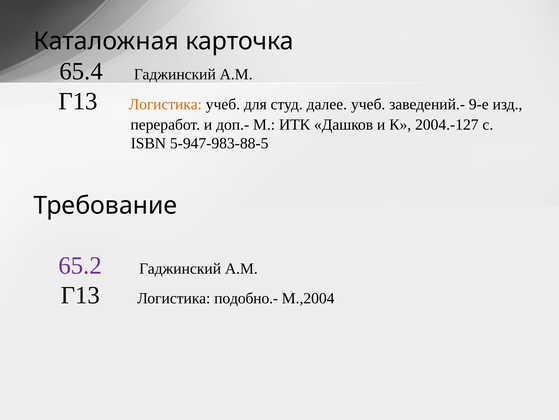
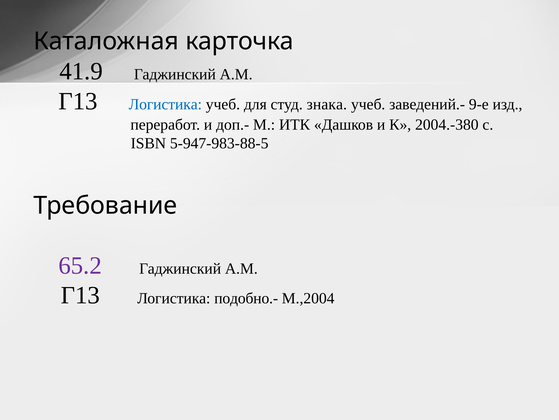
65.4: 65.4 -> 41.9
Логистика at (165, 104) colour: orange -> blue
далее: далее -> знака
2004.-127: 2004.-127 -> 2004.-380
